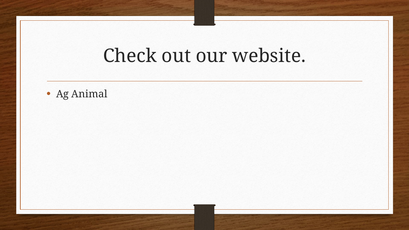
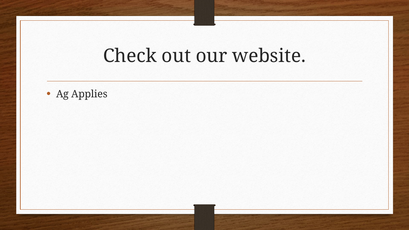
Animal: Animal -> Applies
